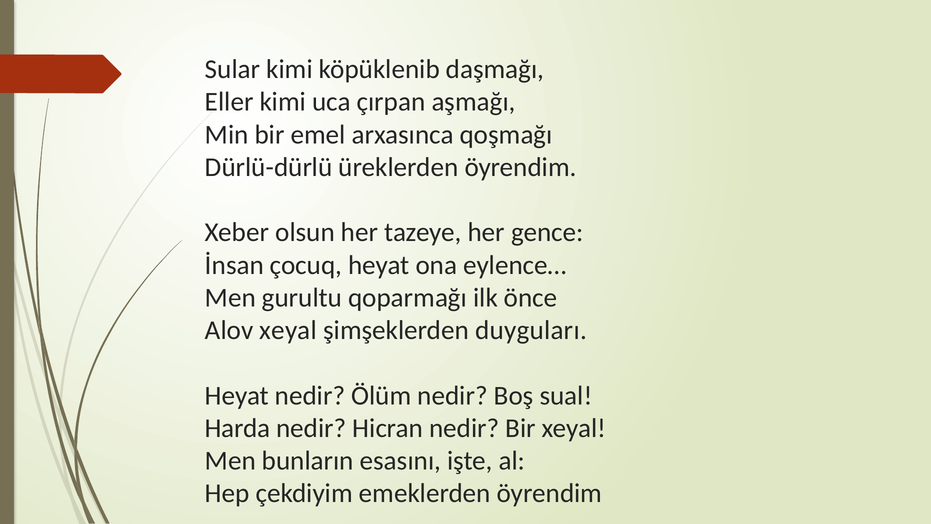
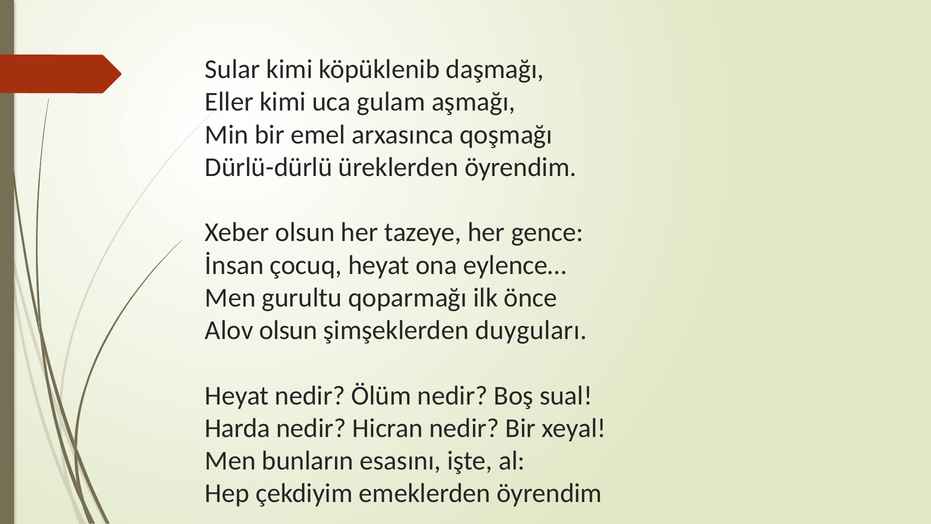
çırpan: çırpan -> gulam
Alov xeyal: xeyal -> olsun
